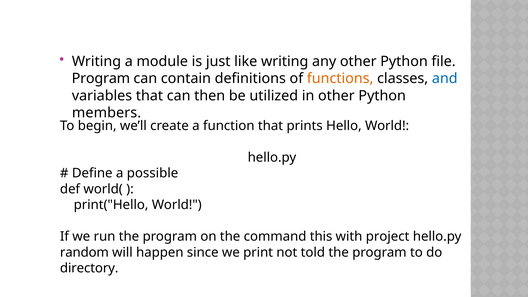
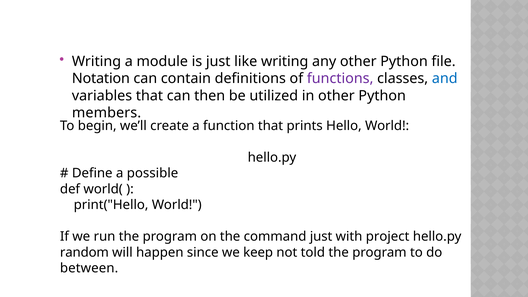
Program at (101, 79): Program -> Notation
functions colour: orange -> purple
command this: this -> just
print: print -> keep
directory: directory -> between
